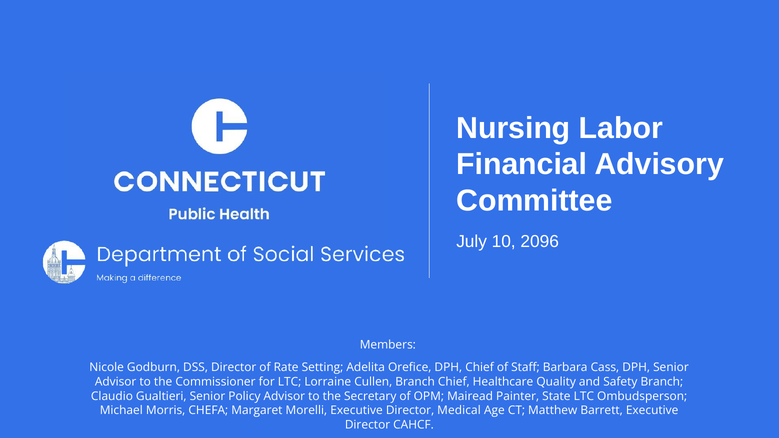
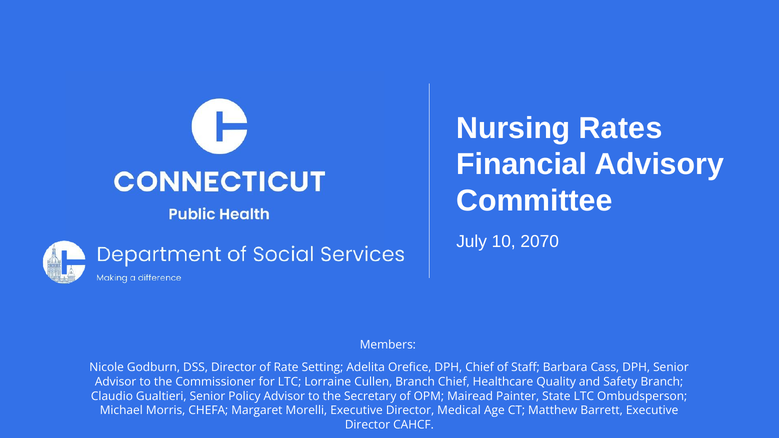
Labor: Labor -> Rates
2096: 2096 -> 2070
